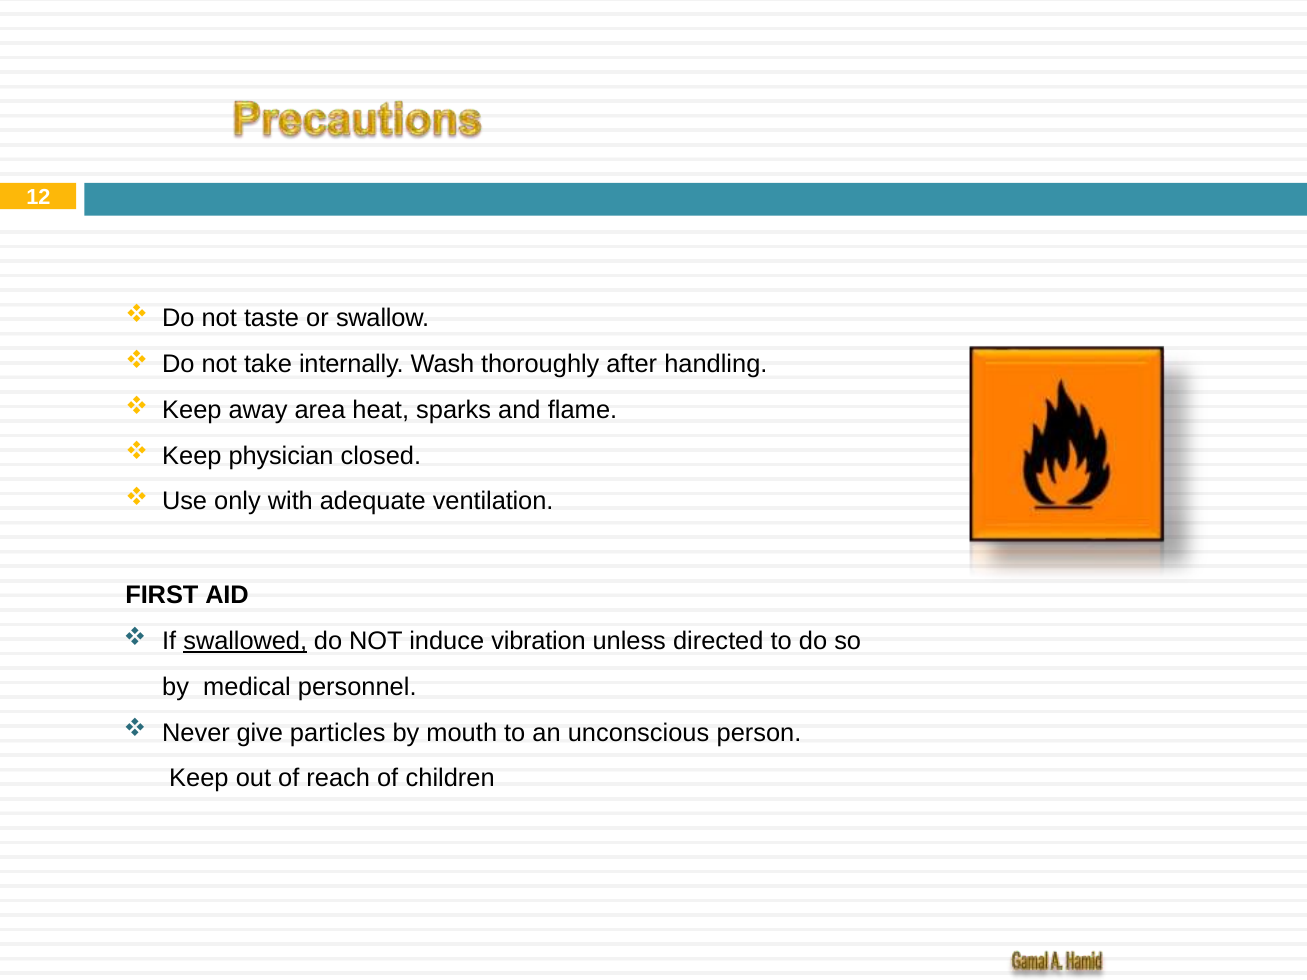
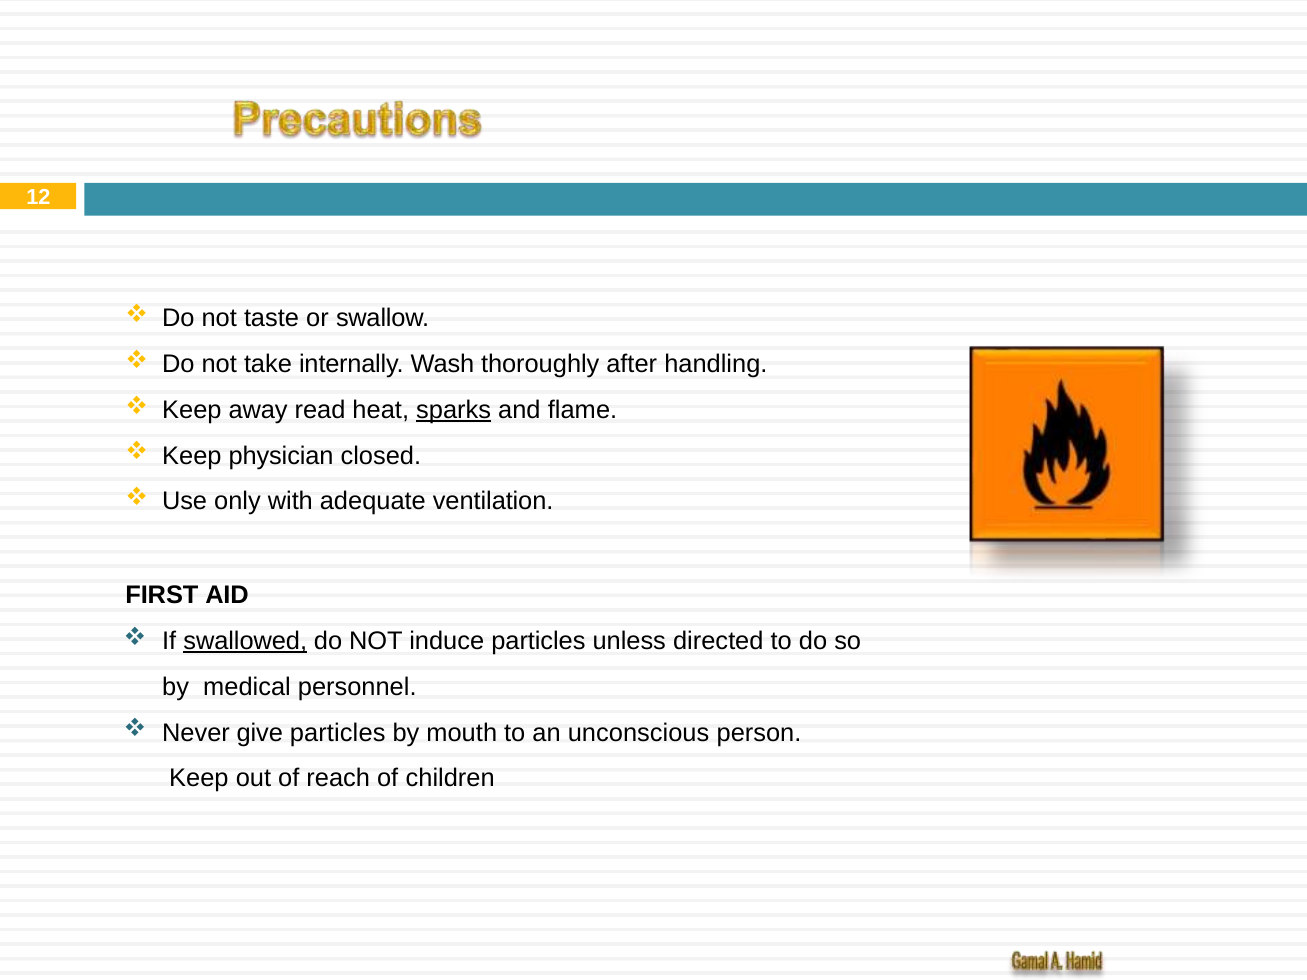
area: area -> read
sparks underline: none -> present
induce vibration: vibration -> particles
